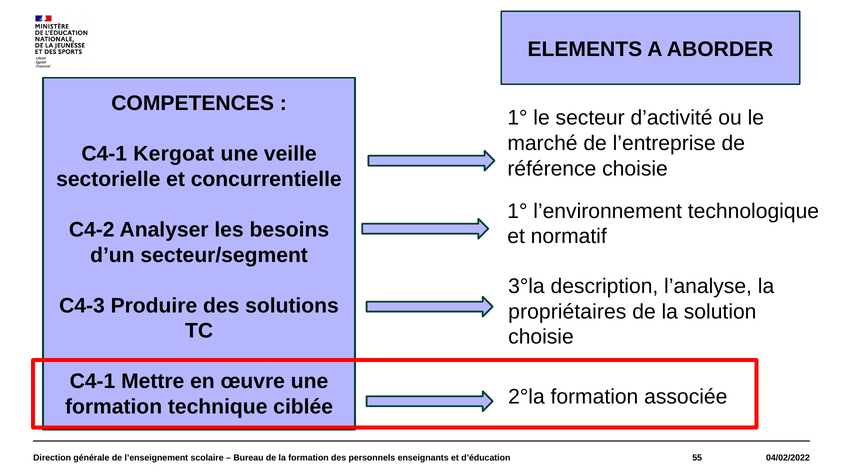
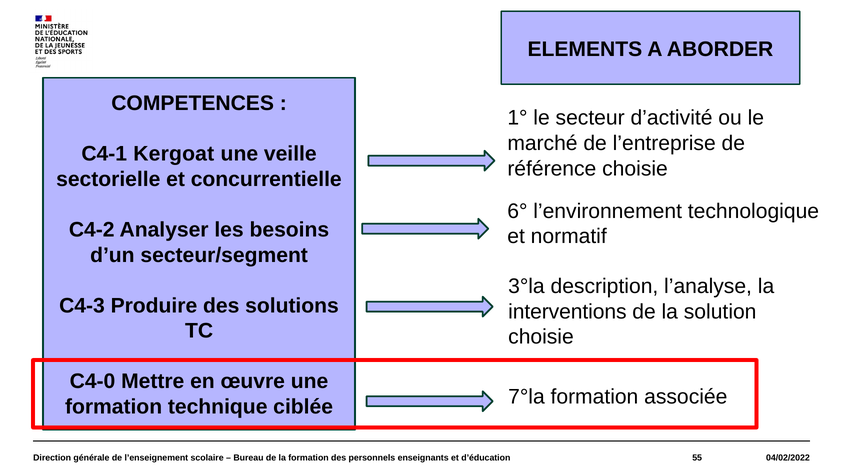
1° at (517, 211): 1° -> 6°
propriétaires: propriétaires -> interventions
C4-1 at (93, 382): C4-1 -> C4-0
2°la: 2°la -> 7°la
